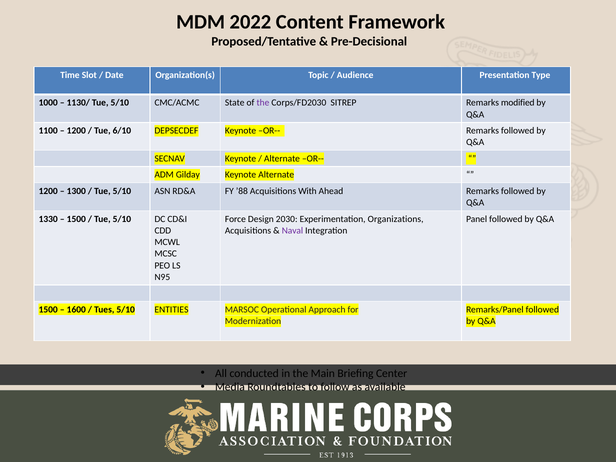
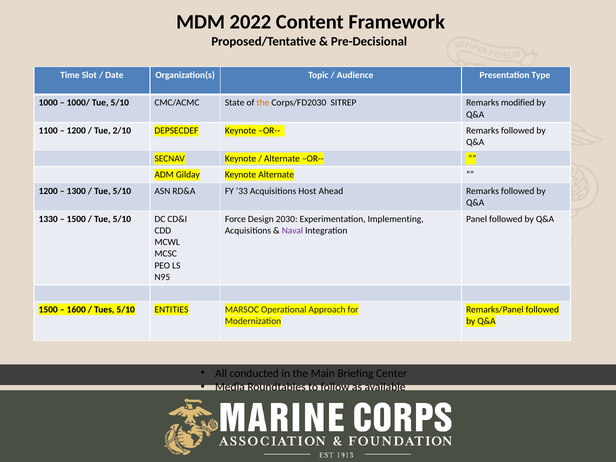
1130/: 1130/ -> 1000/
the at (263, 103) colour: purple -> orange
6/10: 6/10 -> 2/10
’88: ’88 -> ’33
With: With -> Host
Organizations: Organizations -> Implementing
